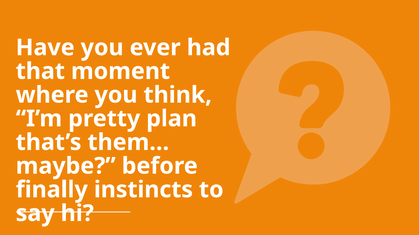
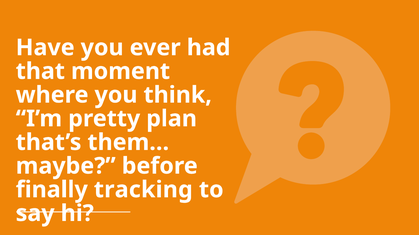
instincts: instincts -> tracking
